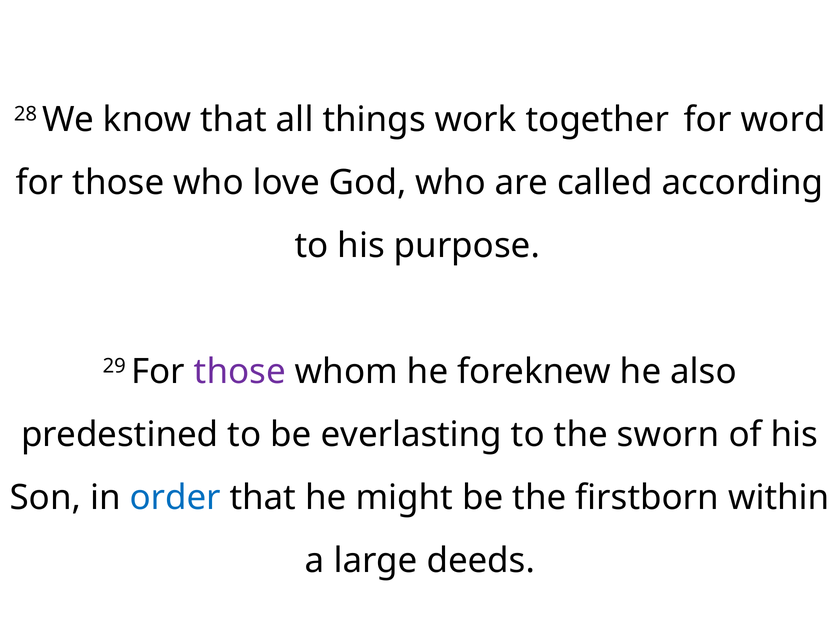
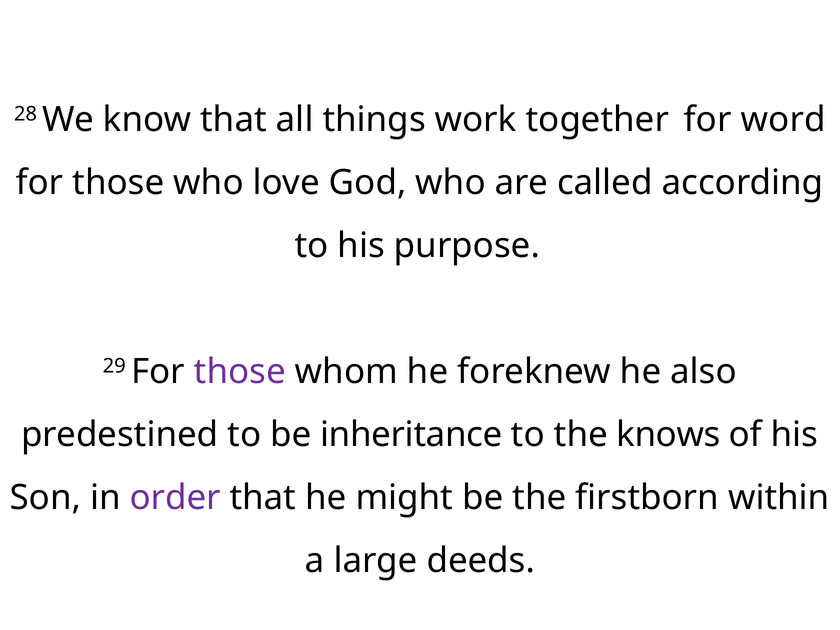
everlasting: everlasting -> inheritance
sworn: sworn -> knows
order colour: blue -> purple
